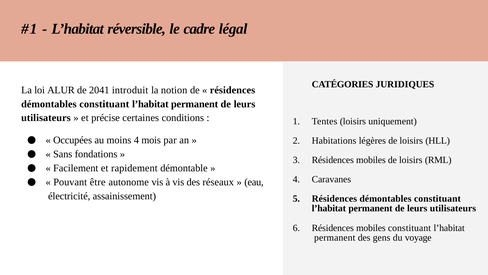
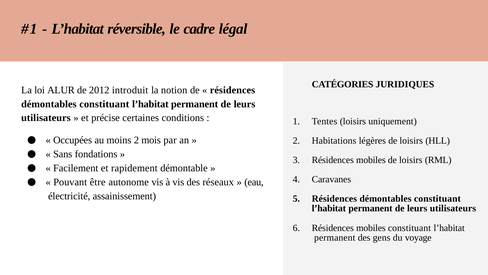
2041: 2041 -> 2012
moins 4: 4 -> 2
